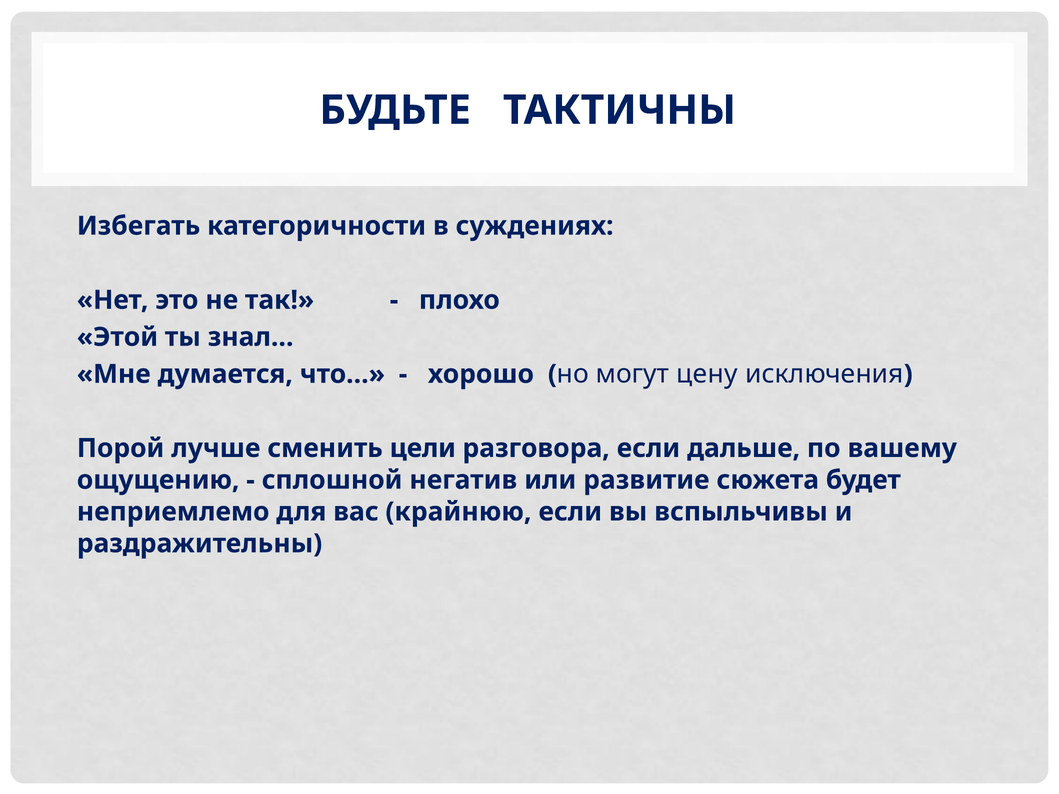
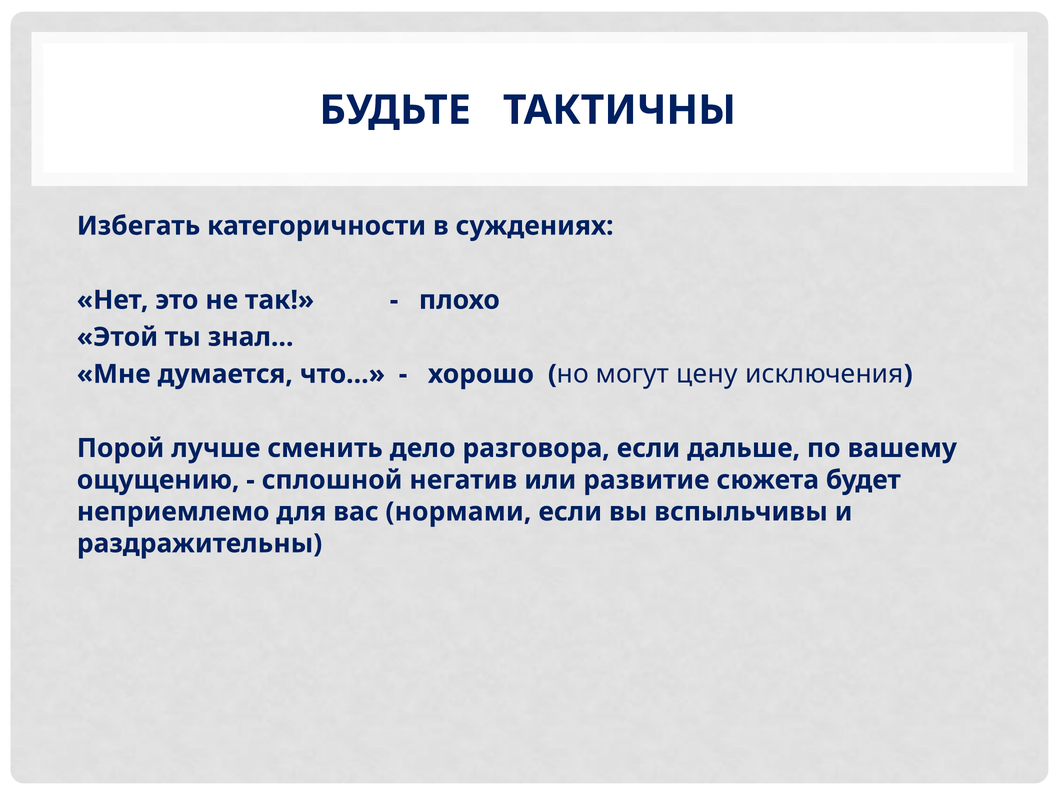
цели: цели -> дело
крайнюю: крайнюю -> нормами
